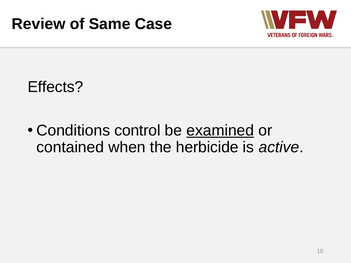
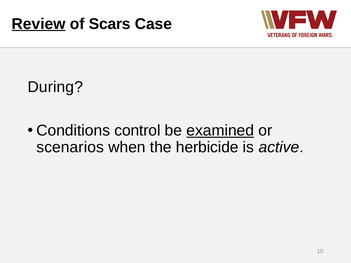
Review underline: none -> present
Same: Same -> Scars
Effects: Effects -> During
contained: contained -> scenarios
